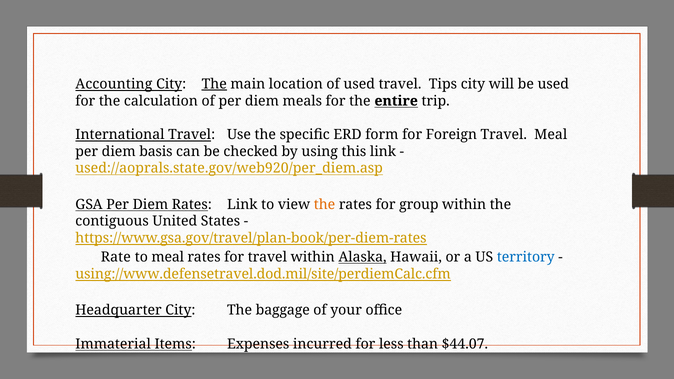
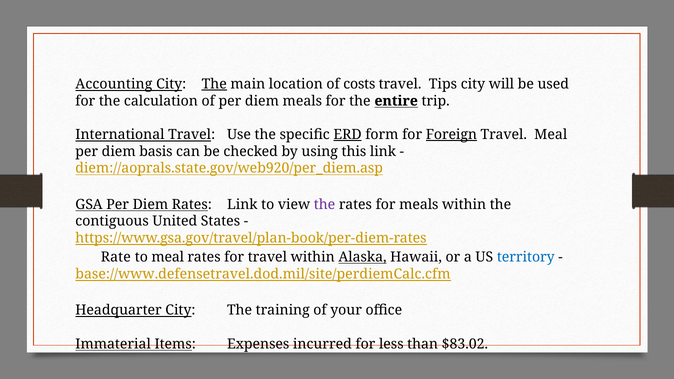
of used: used -> costs
ERD underline: none -> present
Foreign underline: none -> present
used://aoprals.state.gov/web920/per_diem.asp: used://aoprals.state.gov/web920/per_diem.asp -> diem://aoprals.state.gov/web920/per_diem.asp
the at (325, 204) colour: orange -> purple
for group: group -> meals
using://www.defensetravel.dod.mil/site/perdiemCalc.cfm: using://www.defensetravel.dod.mil/site/perdiemCalc.cfm -> base://www.defensetravel.dod.mil/site/perdiemCalc.cfm
baggage: baggage -> training
$44.07: $44.07 -> $83.02
